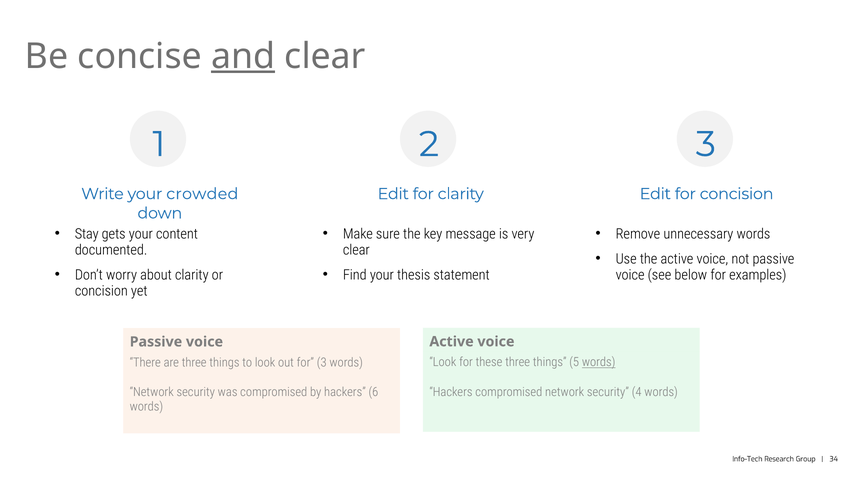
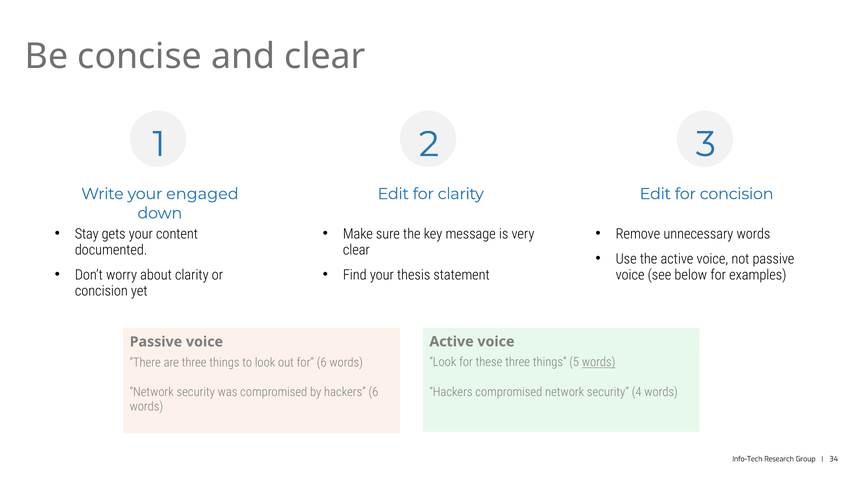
and underline: present -> none
crowded: crowded -> engaged
for 3: 3 -> 6
